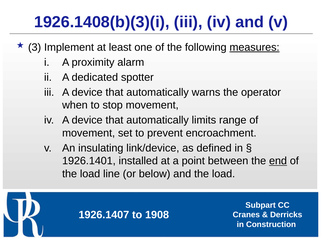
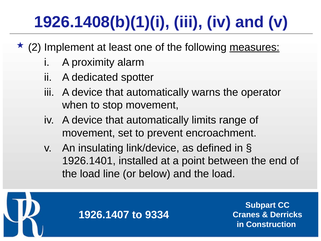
1926.1408(b)(3)(i: 1926.1408(b)(3)(i -> 1926.1408(b)(1)(i
3: 3 -> 2
end underline: present -> none
1908: 1908 -> 9334
